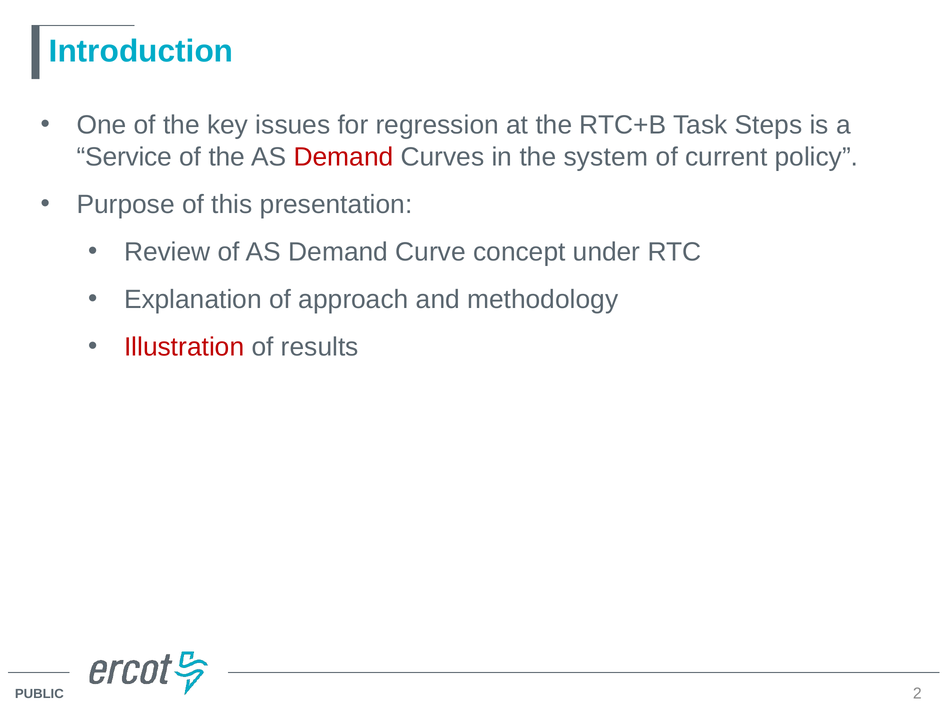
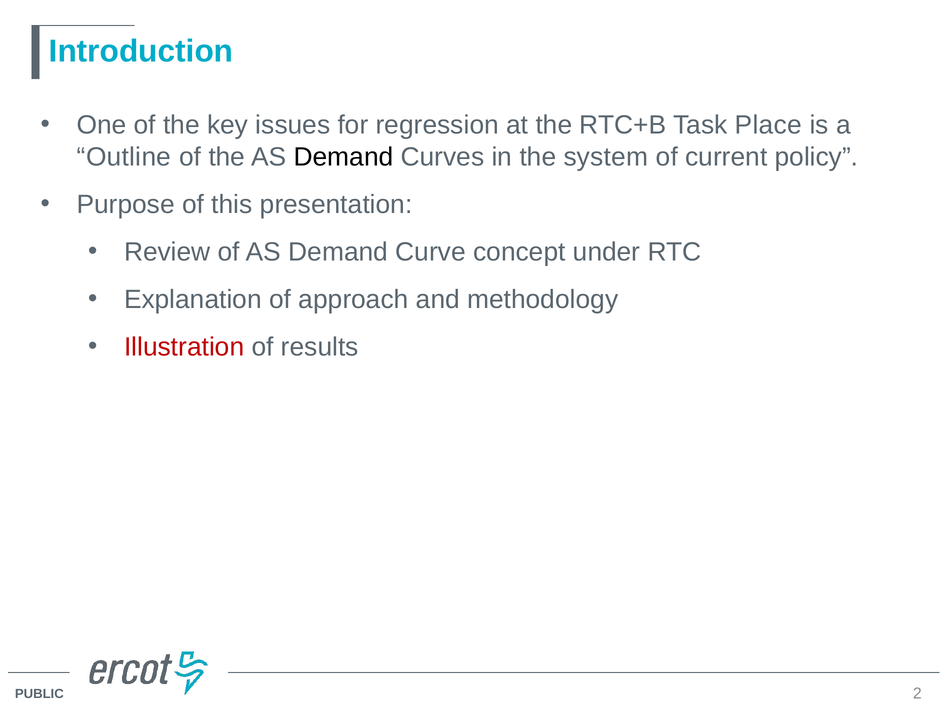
Steps: Steps -> Place
Service: Service -> Outline
Demand at (343, 157) colour: red -> black
